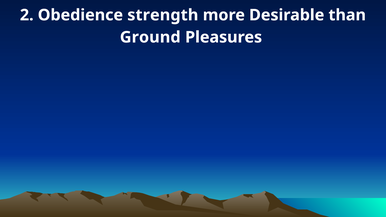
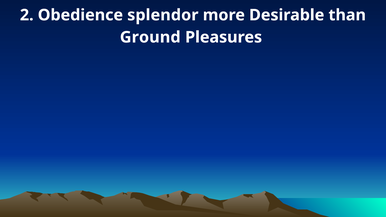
strength: strength -> splendor
